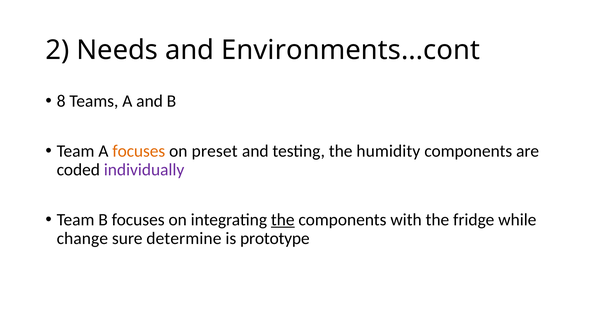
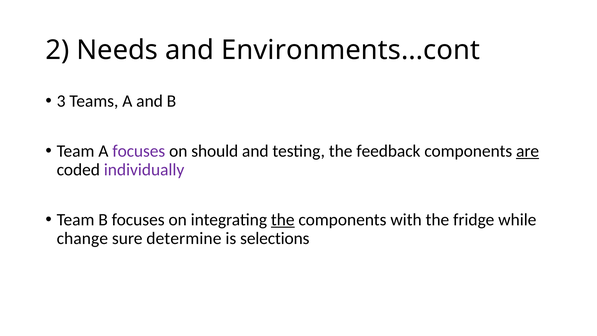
8: 8 -> 3
focuses at (139, 151) colour: orange -> purple
preset: preset -> should
humidity: humidity -> feedback
are underline: none -> present
prototype: prototype -> selections
